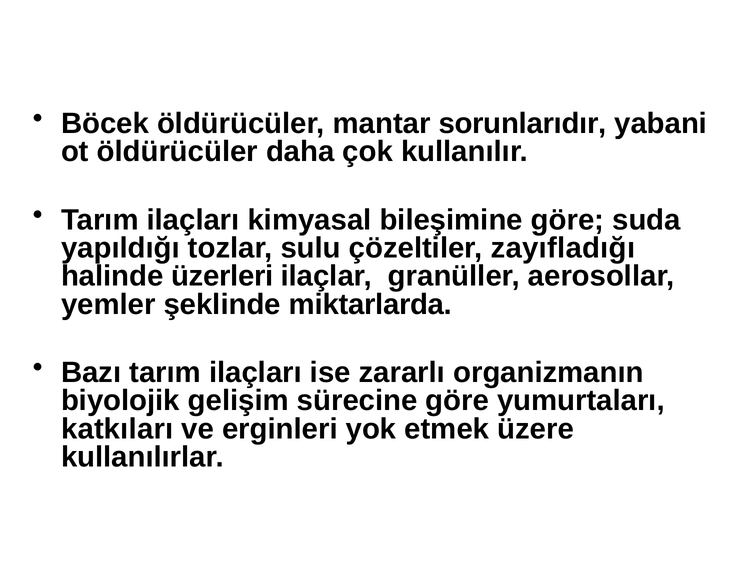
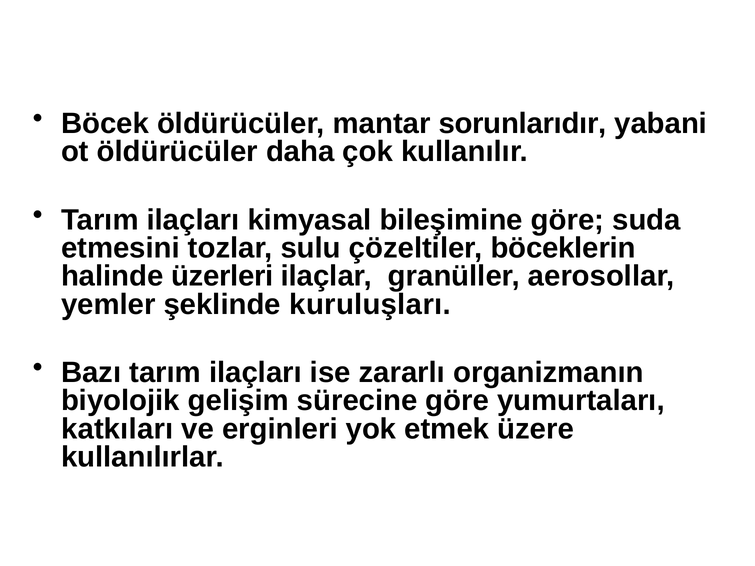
yapıldığı: yapıldığı -> etmesini
zayıfladığı: zayıfladığı -> böceklerin
miktarlarda: miktarlarda -> kuruluşları
